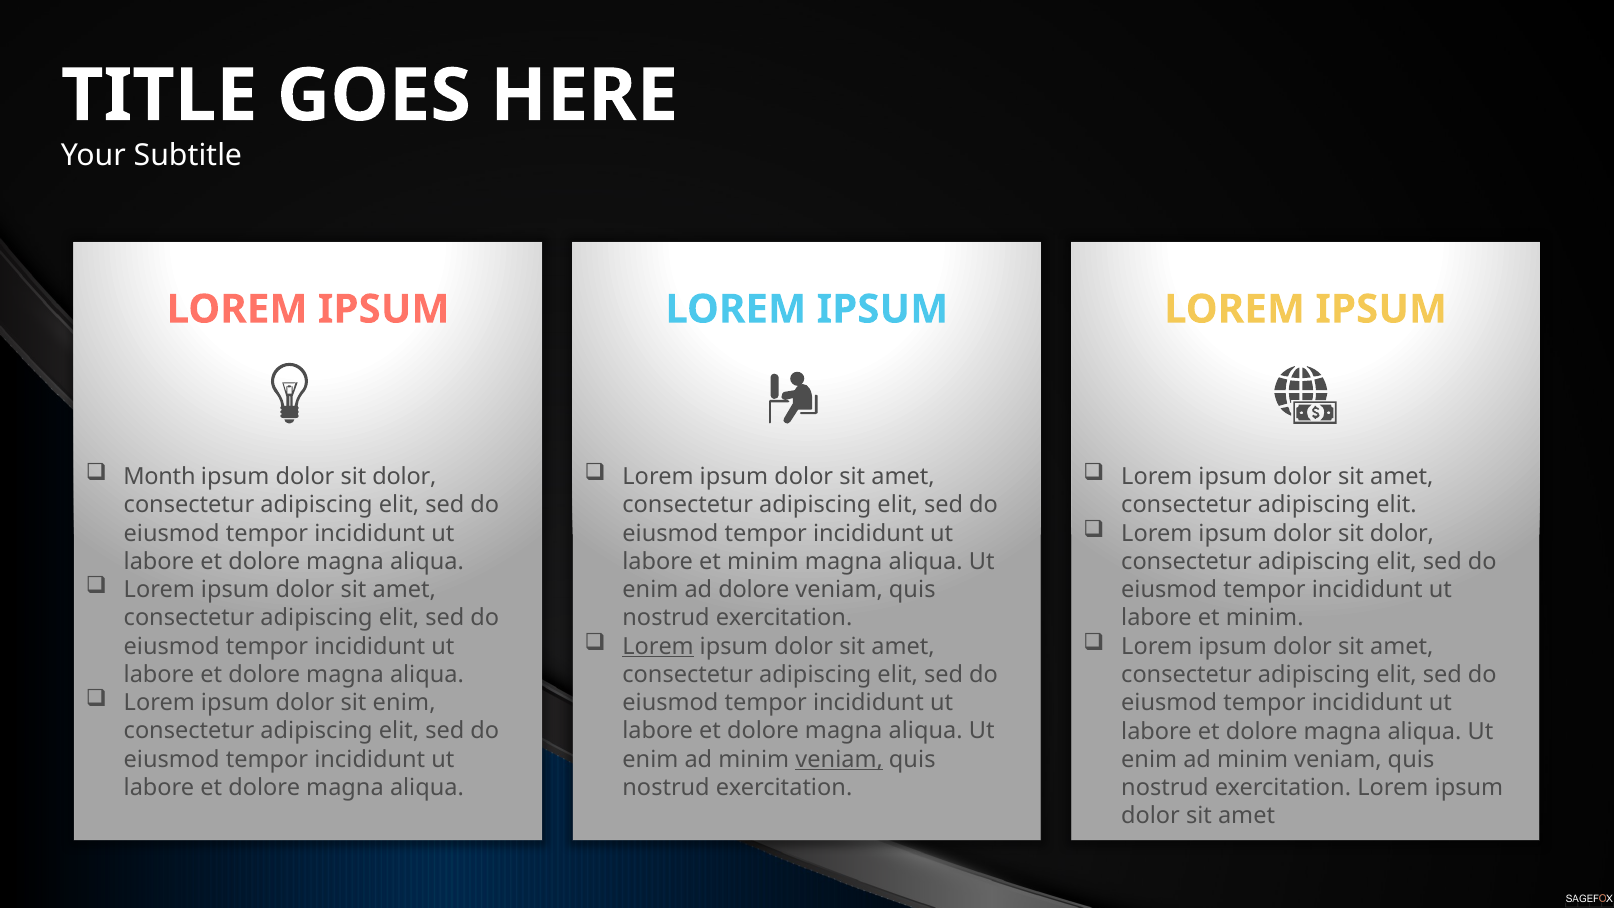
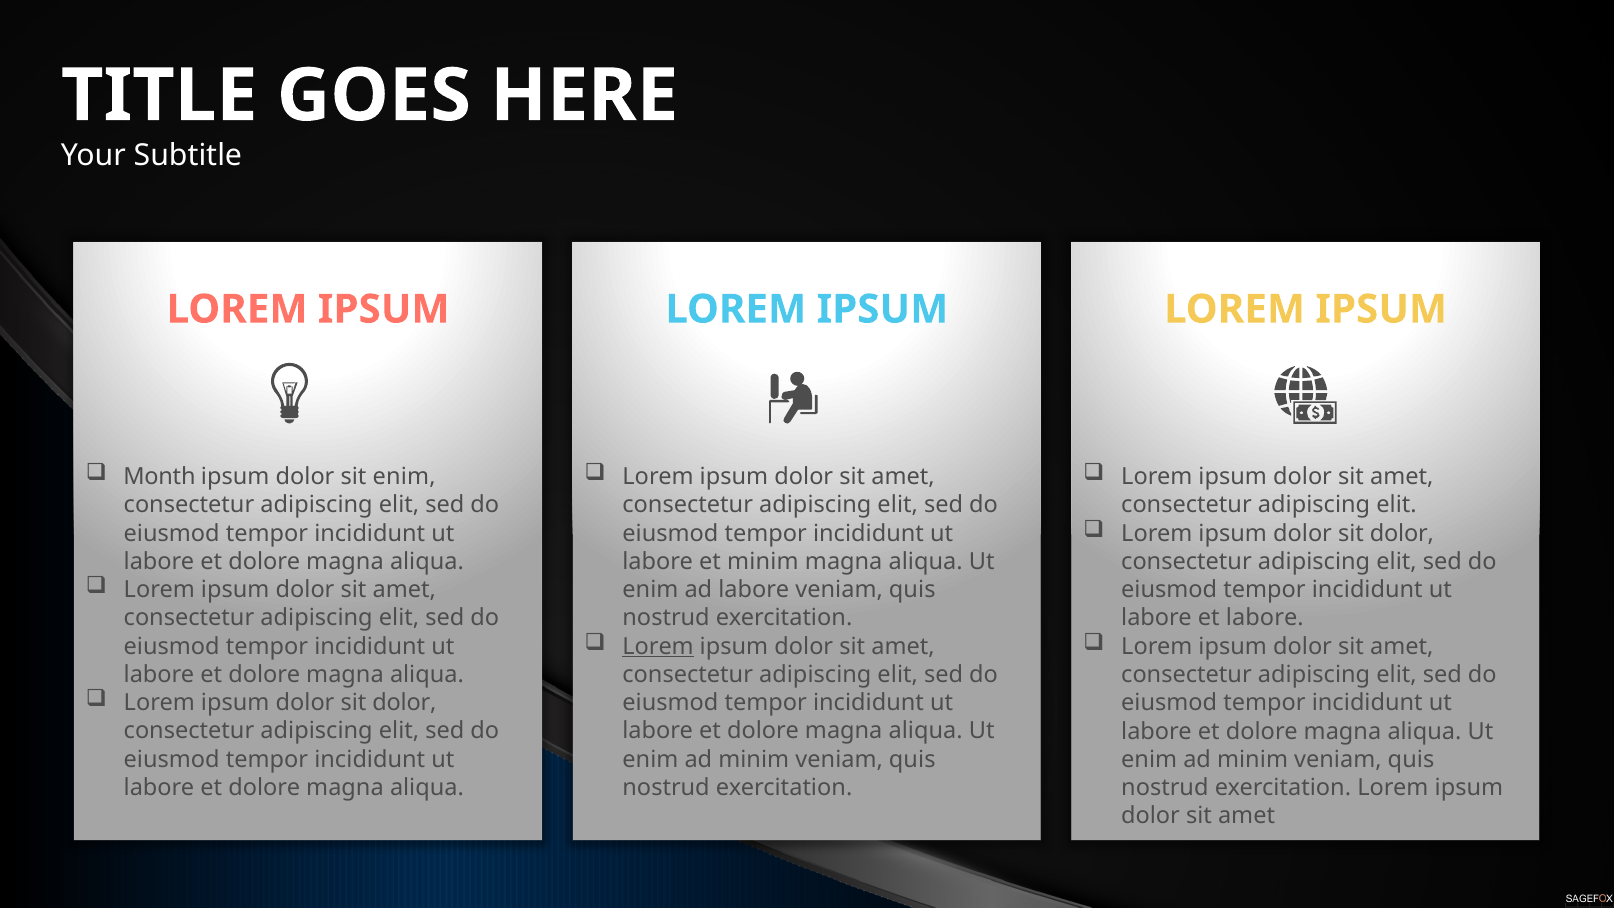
dolor at (404, 477): dolor -> enim
ad dolore: dolore -> labore
minim at (1265, 618): minim -> labore
enim at (404, 703): enim -> dolor
veniam at (839, 759) underline: present -> none
